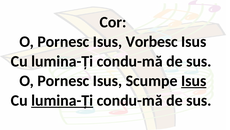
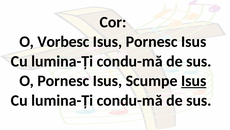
Pornesc at (63, 42): Pornesc -> Vorbesc
Isus Vorbesc: Vorbesc -> Pornesc
lumina-Ți at (62, 100) underline: present -> none
